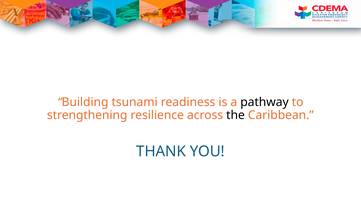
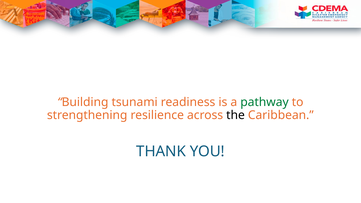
pathway colour: black -> green
